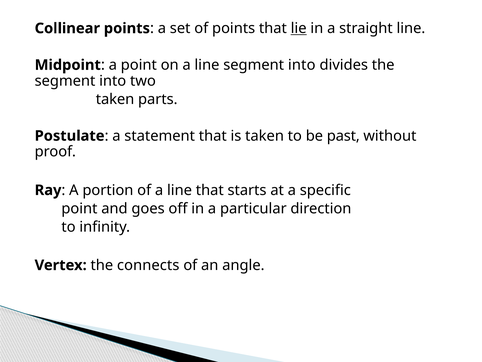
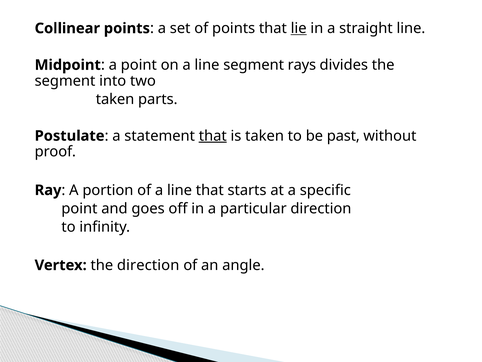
line segment into: into -> rays
that at (213, 136) underline: none -> present
the connects: connects -> direction
